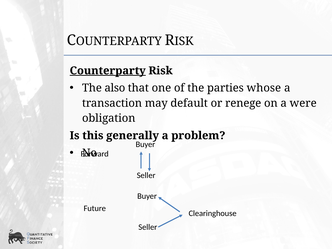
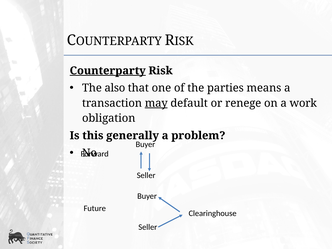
whose: whose -> means
may underline: none -> present
were: were -> work
